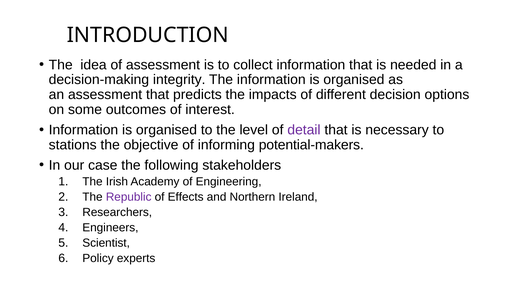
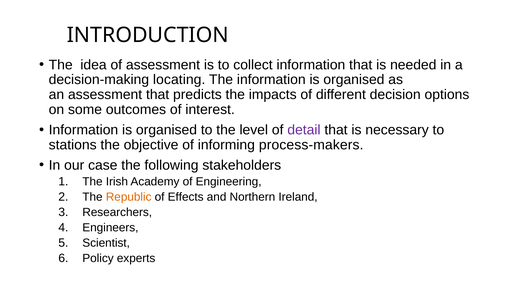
integrity: integrity -> locating
potential-makers: potential-makers -> process-makers
Republic colour: purple -> orange
